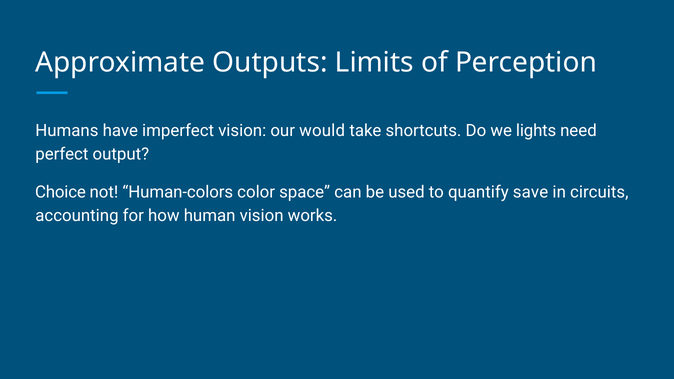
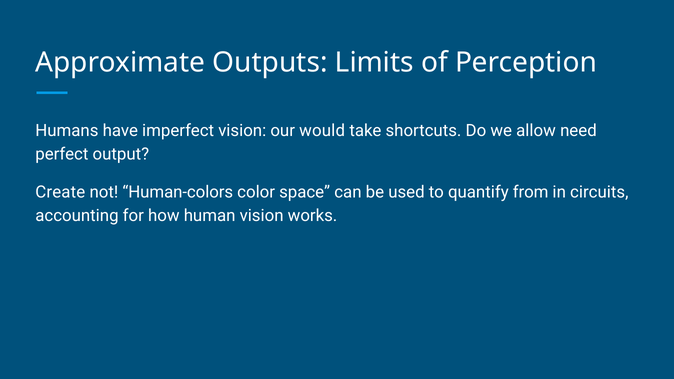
lights: lights -> allow
Choice: Choice -> Create
save: save -> from
